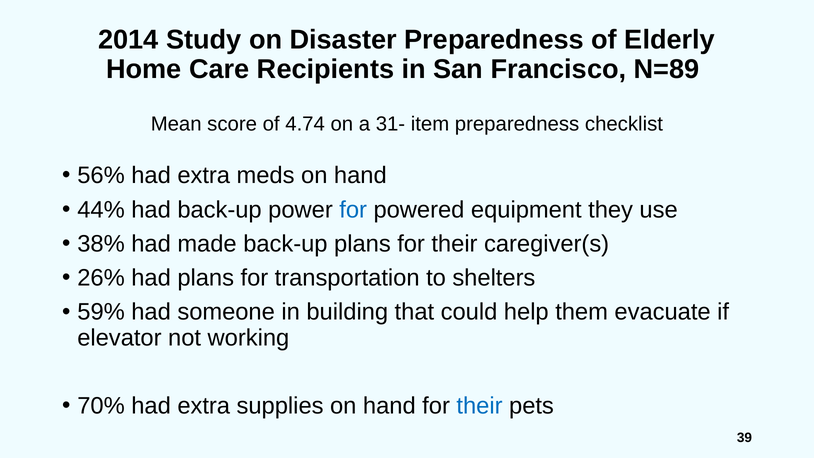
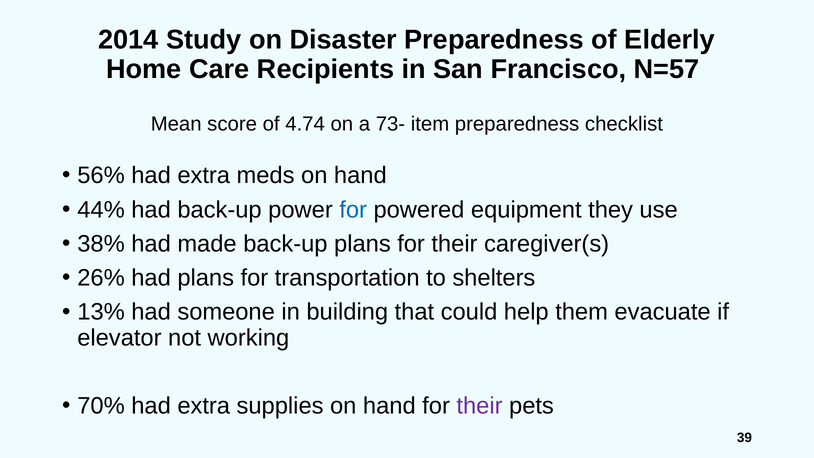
N=89: N=89 -> N=57
31-: 31- -> 73-
59%: 59% -> 13%
their at (479, 406) colour: blue -> purple
